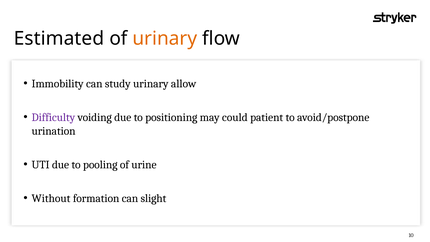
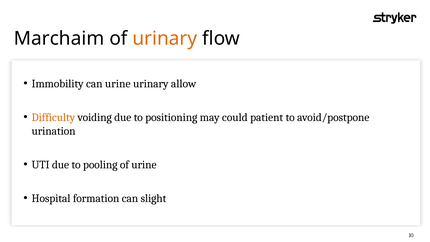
Estimated: Estimated -> Marchaim
can study: study -> urine
Difficulty colour: purple -> orange
Without: Without -> Hospital
